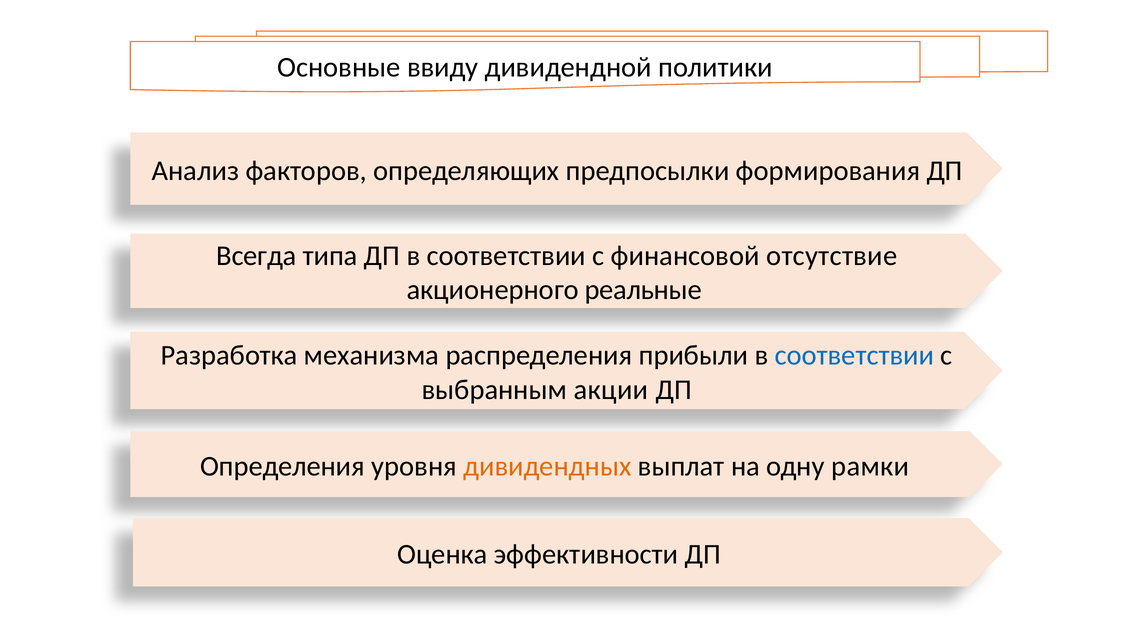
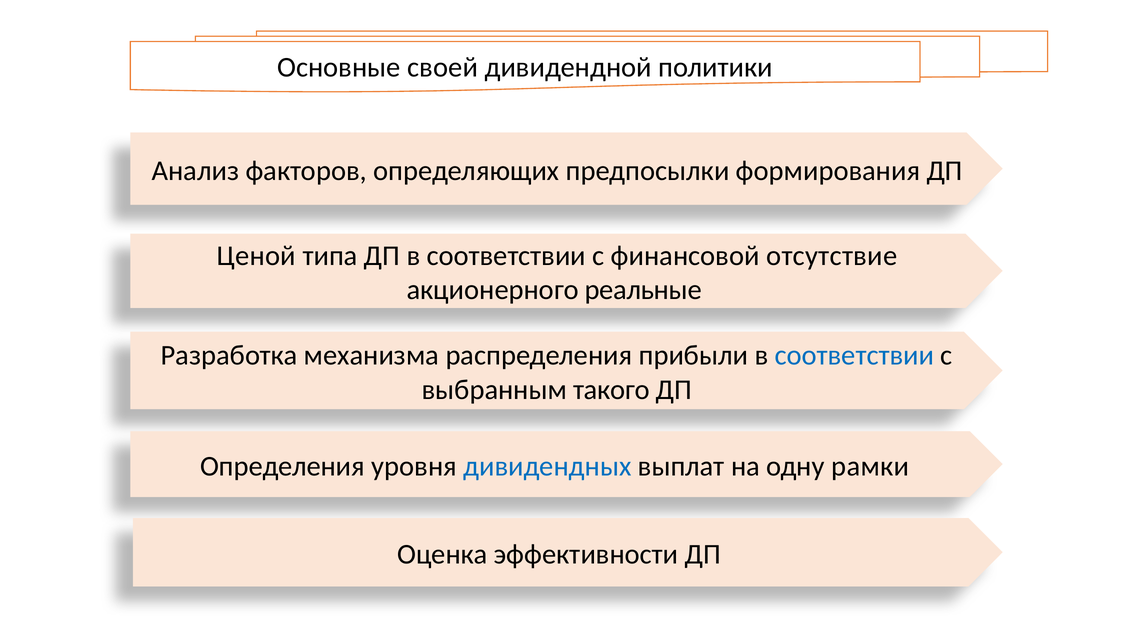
ввиду: ввиду -> своей
Всегда: Всегда -> Ценой
акции: акции -> такого
дивидендных colour: orange -> blue
